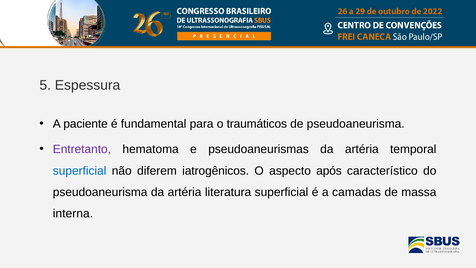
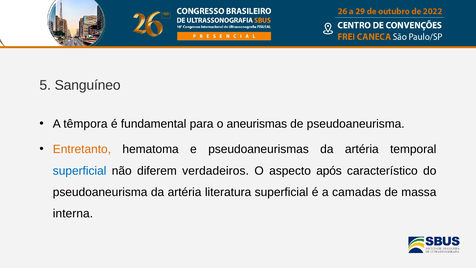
Espessura: Espessura -> Sanguíneo
paciente: paciente -> têmpora
traumáticos: traumáticos -> aneurismas
Entretanto colour: purple -> orange
iatrogênicos: iatrogênicos -> verdadeiros
